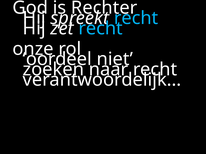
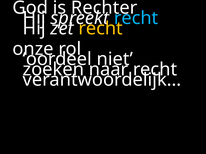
recht at (101, 28) colour: light blue -> yellow
